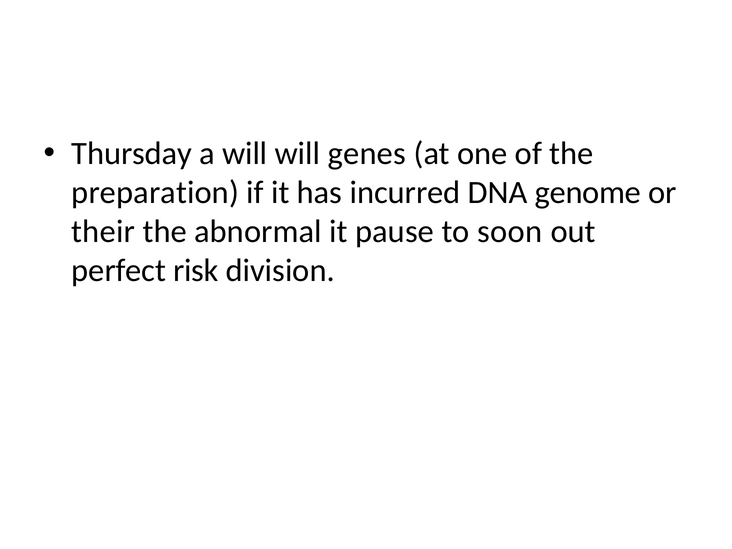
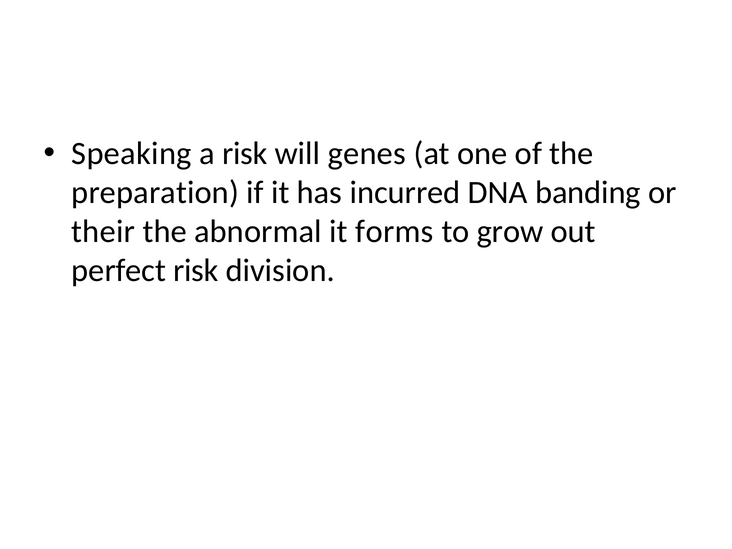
Thursday: Thursday -> Speaking
a will: will -> risk
genome: genome -> banding
pause: pause -> forms
soon: soon -> grow
